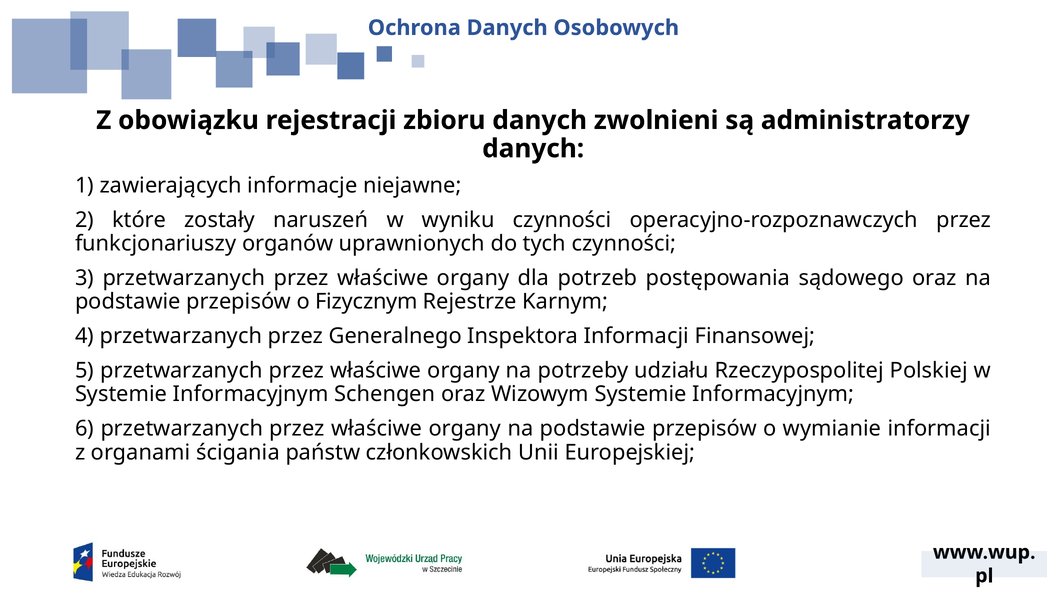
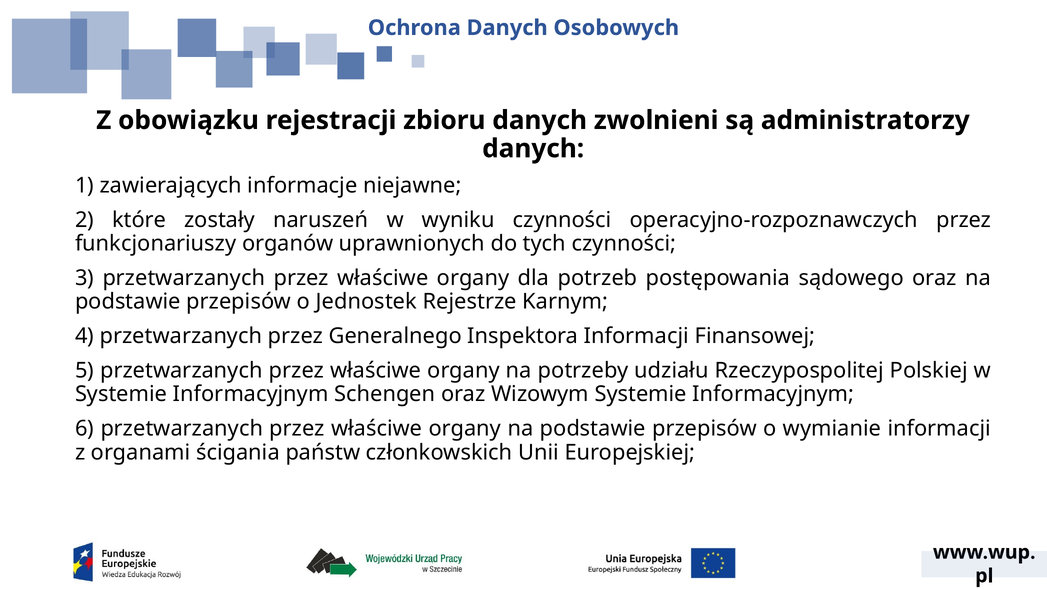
Fizycznym: Fizycznym -> Jednostek
